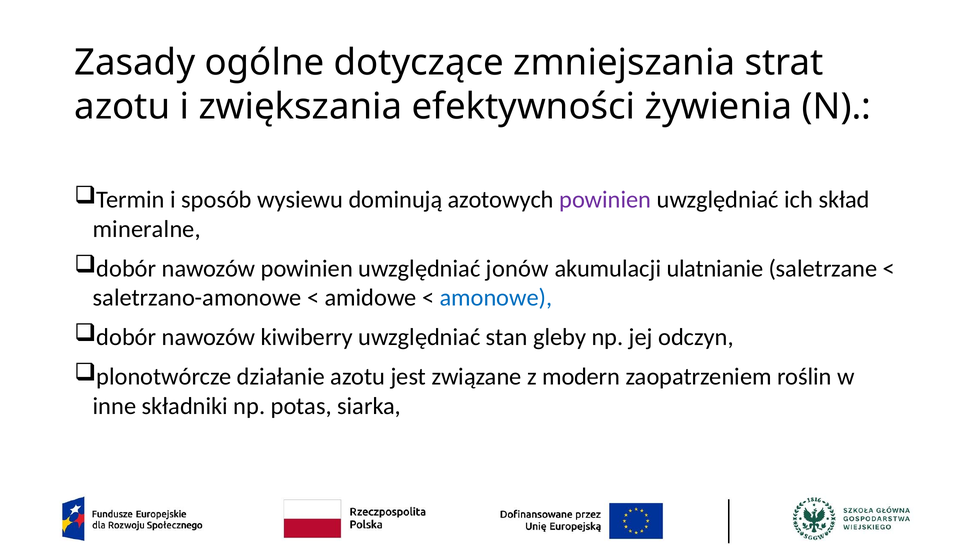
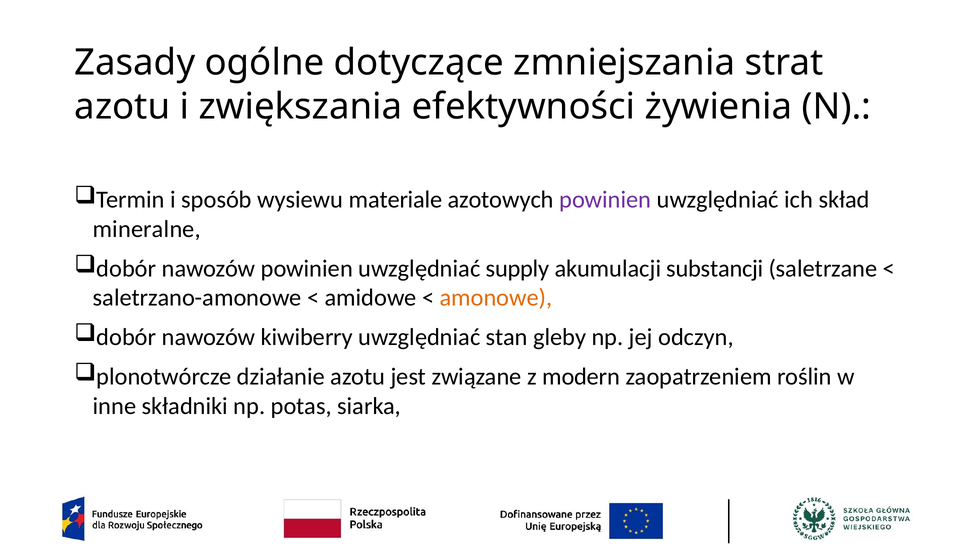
dominują: dominują -> materiale
jonów: jonów -> supply
ulatnianie: ulatnianie -> substancji
amonowe colour: blue -> orange
